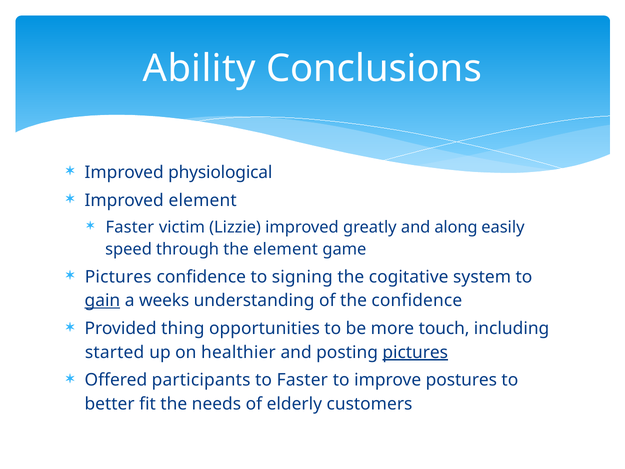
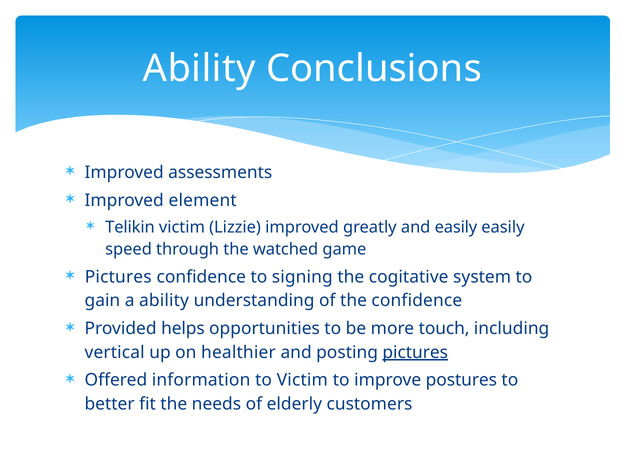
physiological: physiological -> assessments
Faster at (130, 227): Faster -> Telikin
and along: along -> easily
the element: element -> watched
gain underline: present -> none
a weeks: weeks -> ability
thing: thing -> helps
started: started -> vertical
participants: participants -> information
to Faster: Faster -> Victim
